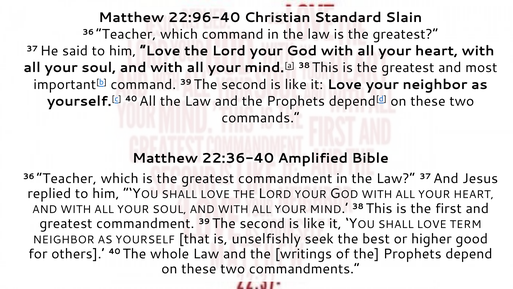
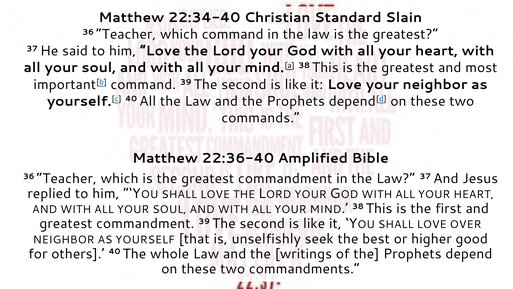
22:96-40: 22:96-40 -> 22:34-40
TERM: TERM -> OVER
